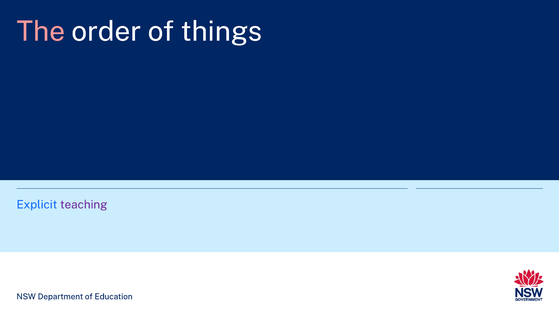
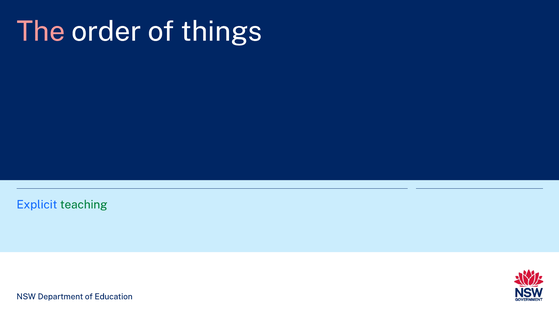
teaching colour: purple -> green
